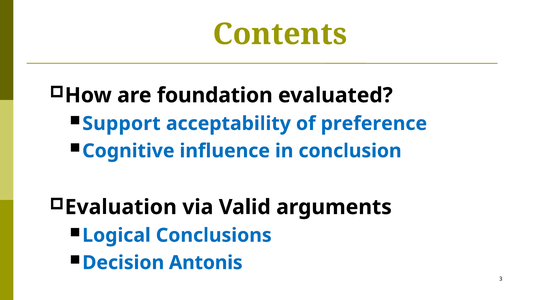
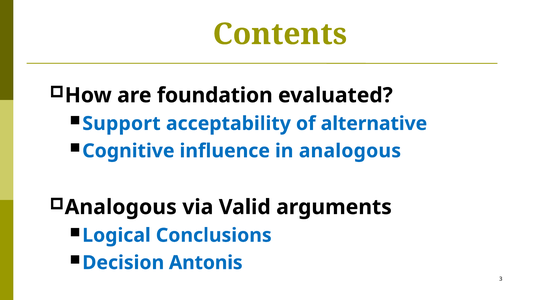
preference: preference -> alternative
in conclusion: conclusion -> analogous
Evaluation at (121, 207): Evaluation -> Analogous
